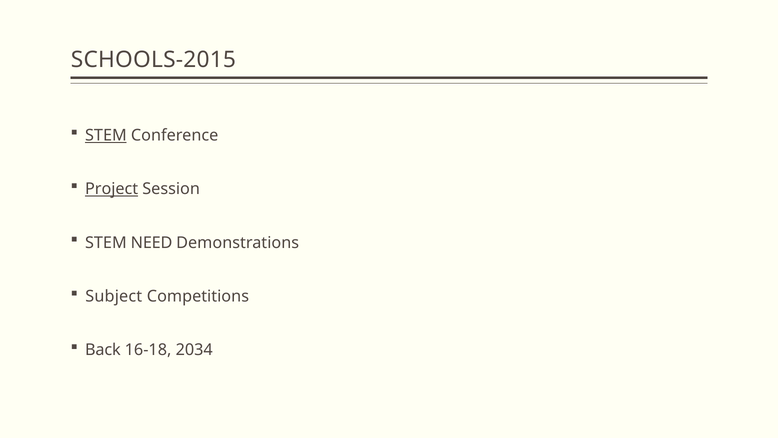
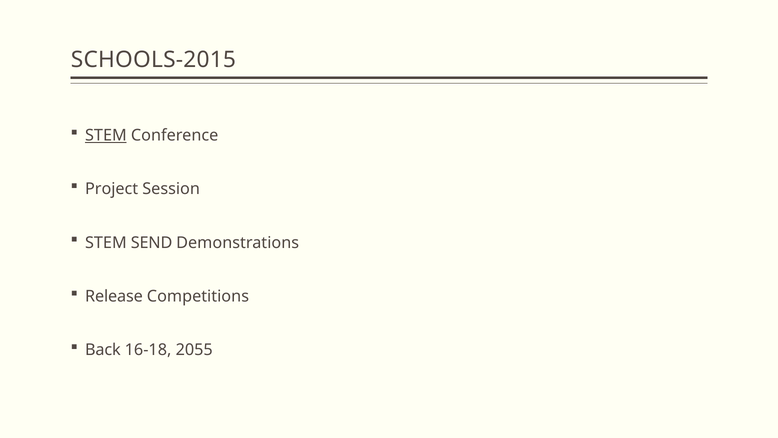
Project underline: present -> none
NEED: NEED -> SEND
Subject: Subject -> Release
2034: 2034 -> 2055
